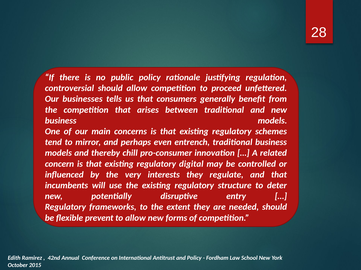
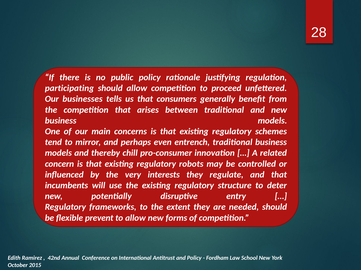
controversial: controversial -> participating
digital: digital -> robots
